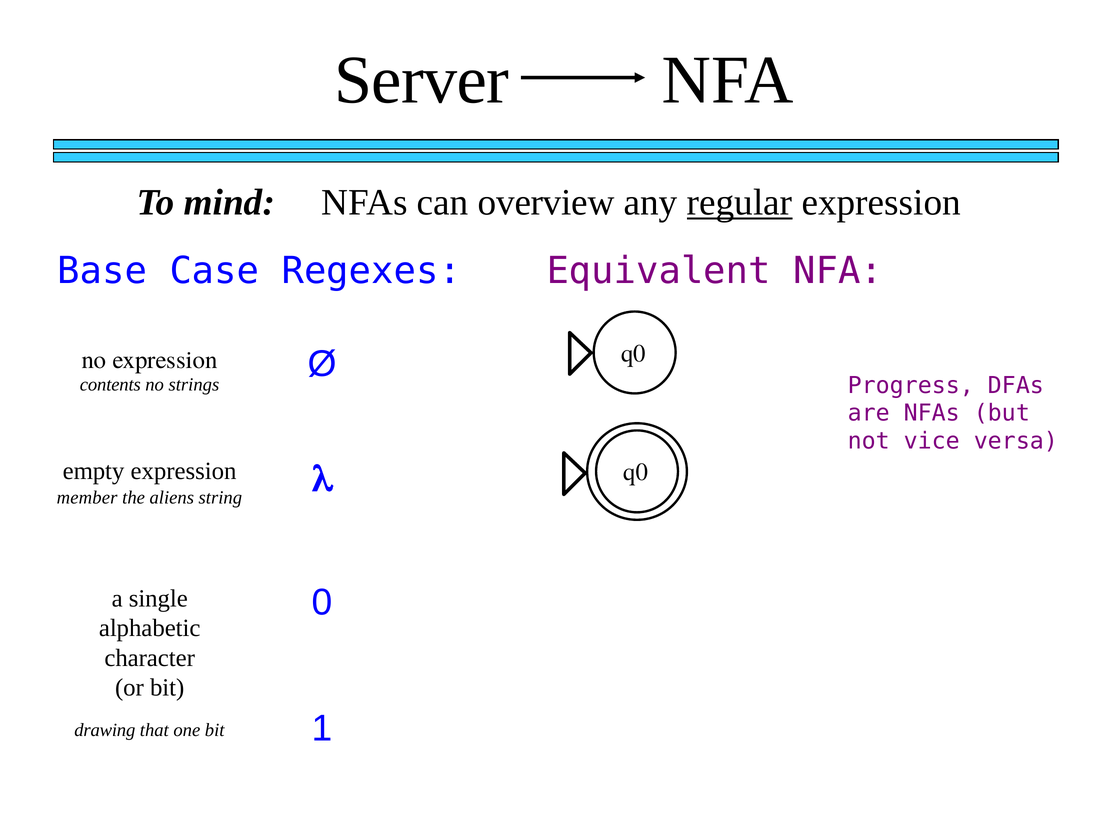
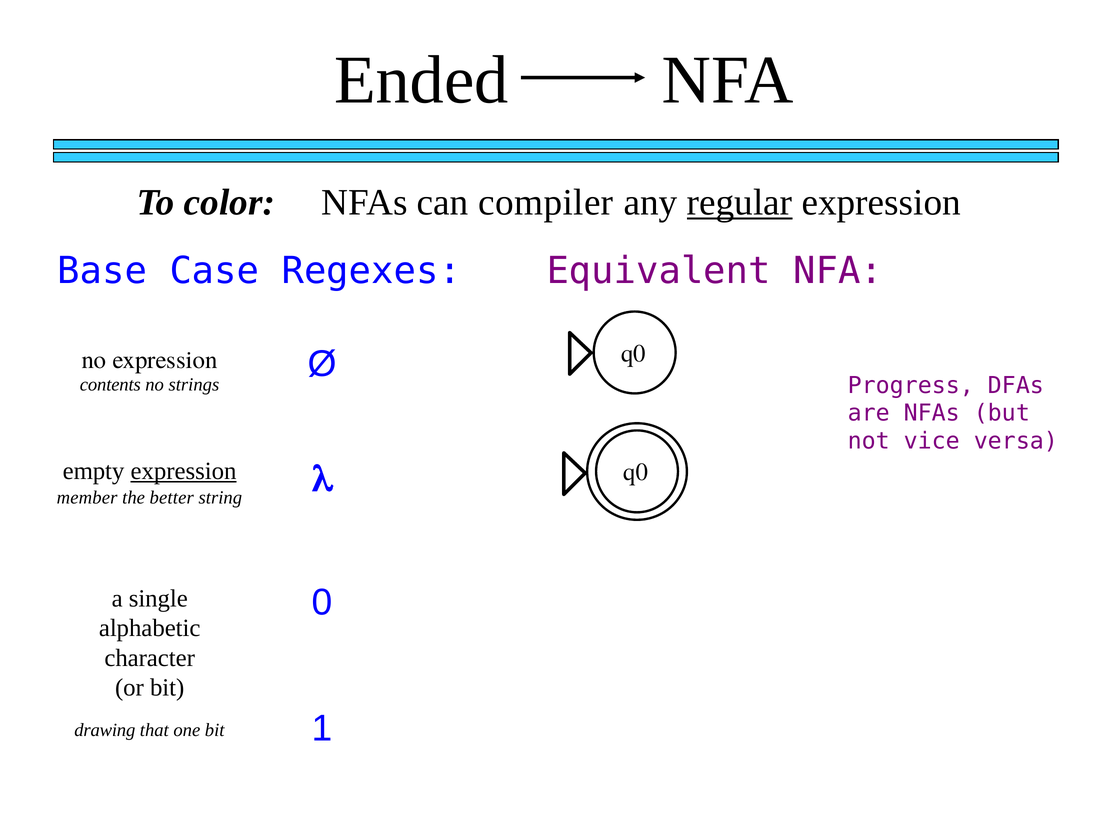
Server: Server -> Ended
mind: mind -> color
overview: overview -> compiler
expression at (184, 471) underline: none -> present
aliens: aliens -> better
